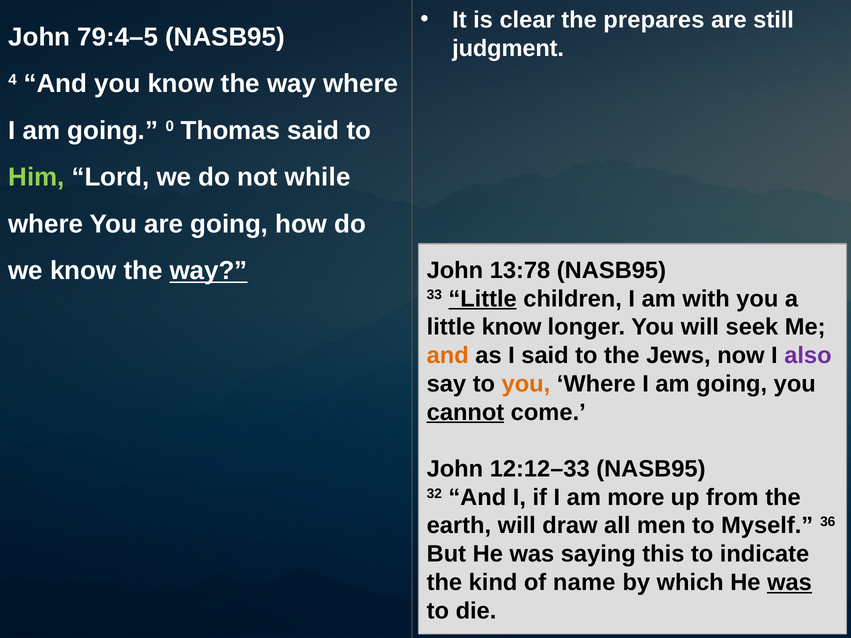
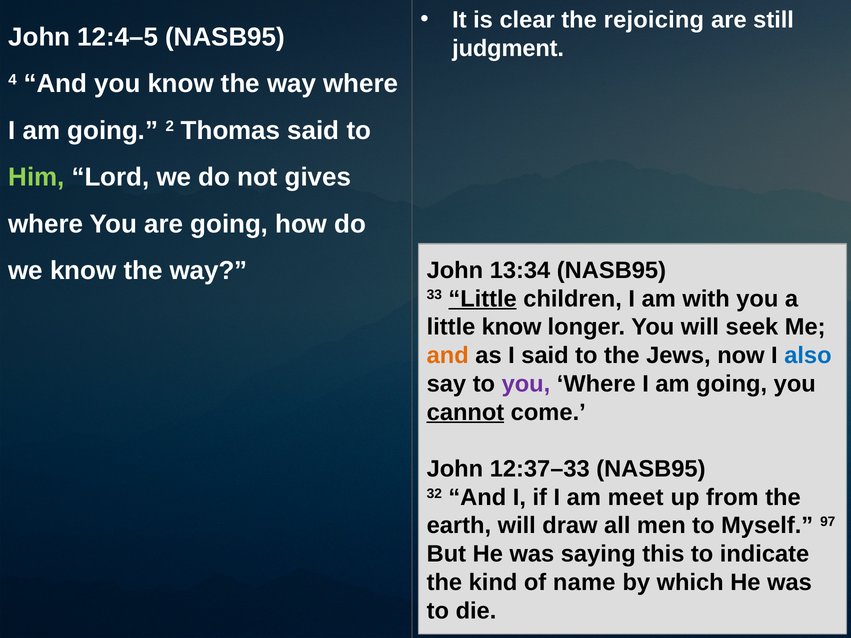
prepares: prepares -> rejoicing
79:4–5: 79:4–5 -> 12:4–5
0: 0 -> 2
while: while -> gives
way at (208, 271) underline: present -> none
13:78: 13:78 -> 13:34
also colour: purple -> blue
you at (526, 384) colour: orange -> purple
12:12–33: 12:12–33 -> 12:37–33
more: more -> meet
36: 36 -> 97
was at (790, 583) underline: present -> none
